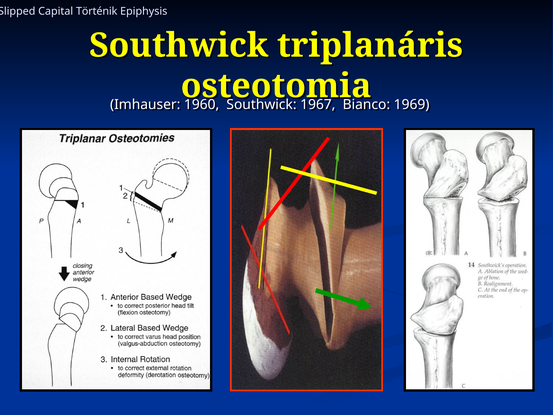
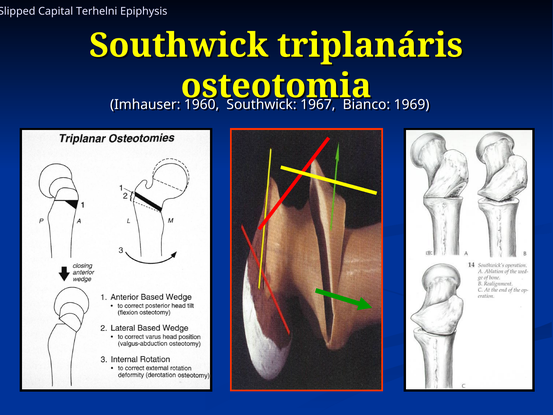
Történik: Történik -> Terhelni
